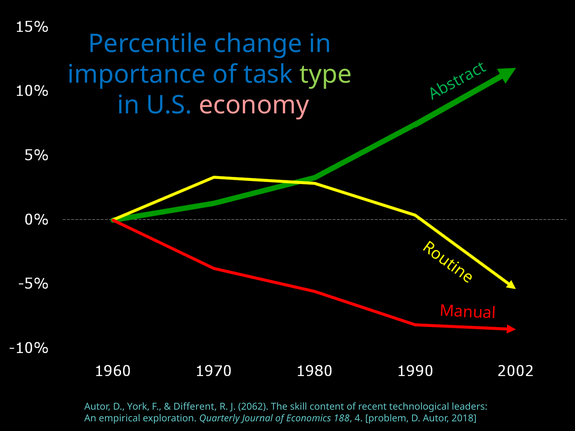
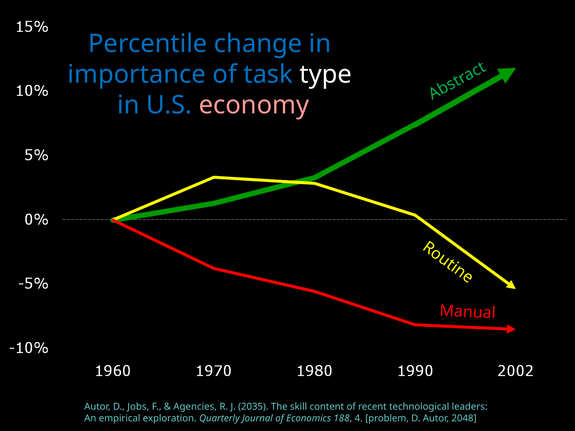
type colour: light green -> white
York: York -> Jobs
Different: Different -> Agencies
2062: 2062 -> 2035
2018: 2018 -> 2048
